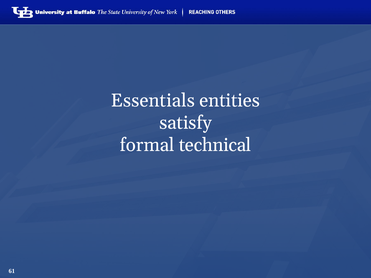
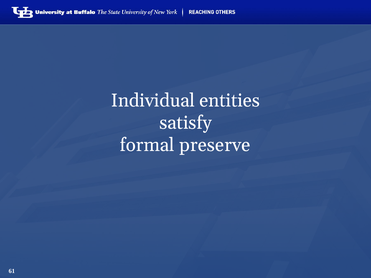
Essentials: Essentials -> Individual
technical: technical -> preserve
